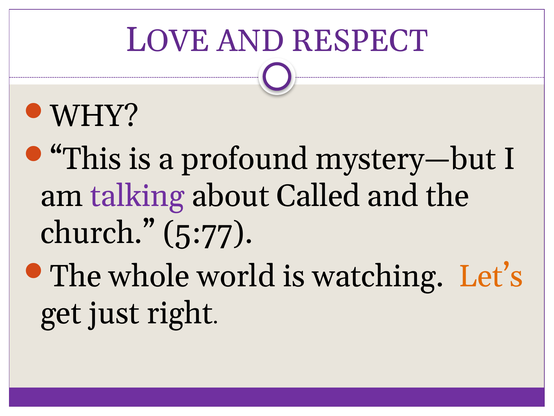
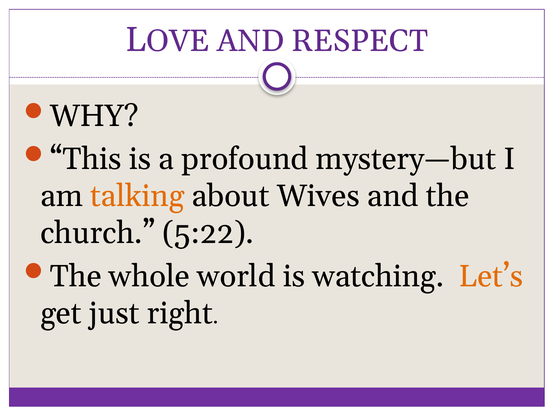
talking colour: purple -> orange
Called: Called -> Wives
5:77: 5:77 -> 5:22
